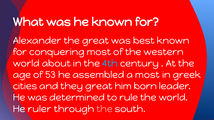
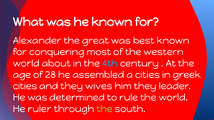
53: 53 -> 28
a most: most -> cities
they great: great -> wives
him born: born -> they
the at (104, 109) colour: pink -> light green
